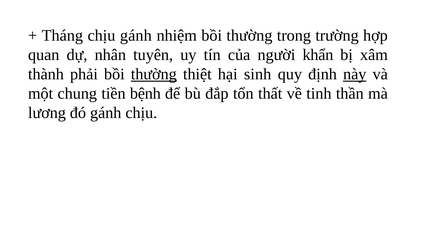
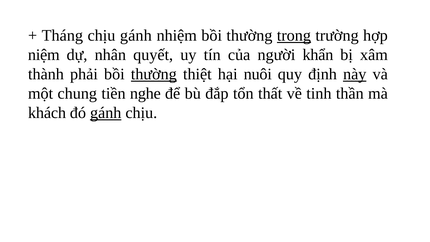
trong underline: none -> present
quan: quan -> niệm
tuyên: tuyên -> quyết
sinh: sinh -> nuôi
bệnh: bệnh -> nghe
lương: lương -> khách
gánh at (106, 113) underline: none -> present
